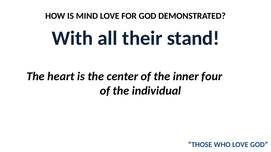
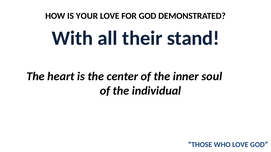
MIND: MIND -> YOUR
four: four -> soul
